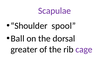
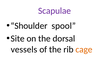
Ball: Ball -> Site
greater: greater -> vessels
cage colour: purple -> orange
